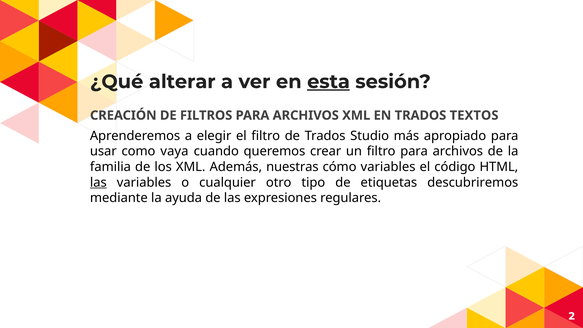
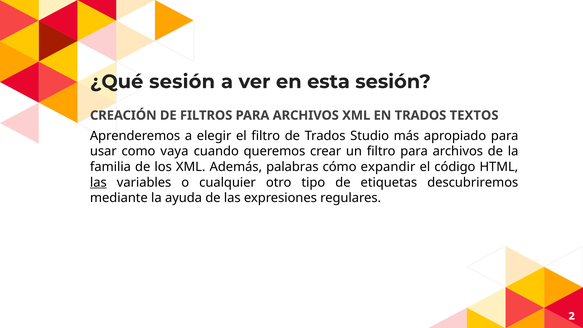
¿Qué alterar: alterar -> sesión
esta underline: present -> none
nuestras: nuestras -> palabras
cómo variables: variables -> expandir
